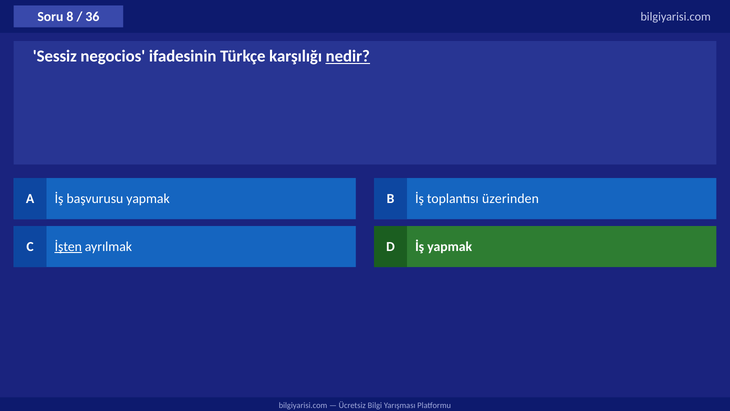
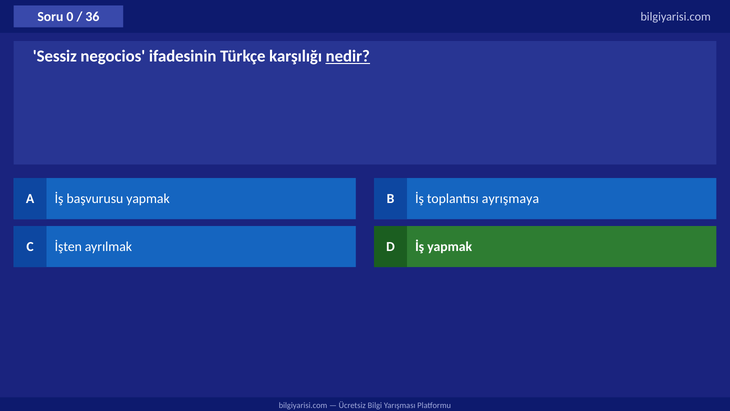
8: 8 -> 0
üzerinden: üzerinden -> ayrışmaya
İşten underline: present -> none
